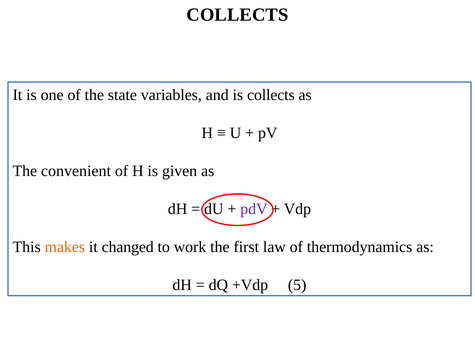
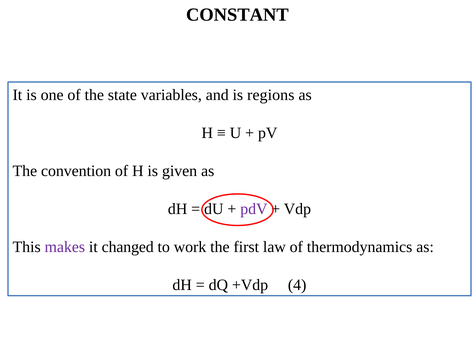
COLLECTS at (237, 15): COLLECTS -> CONSTANT
is collects: collects -> regions
convenient: convenient -> convention
makes colour: orange -> purple
5: 5 -> 4
